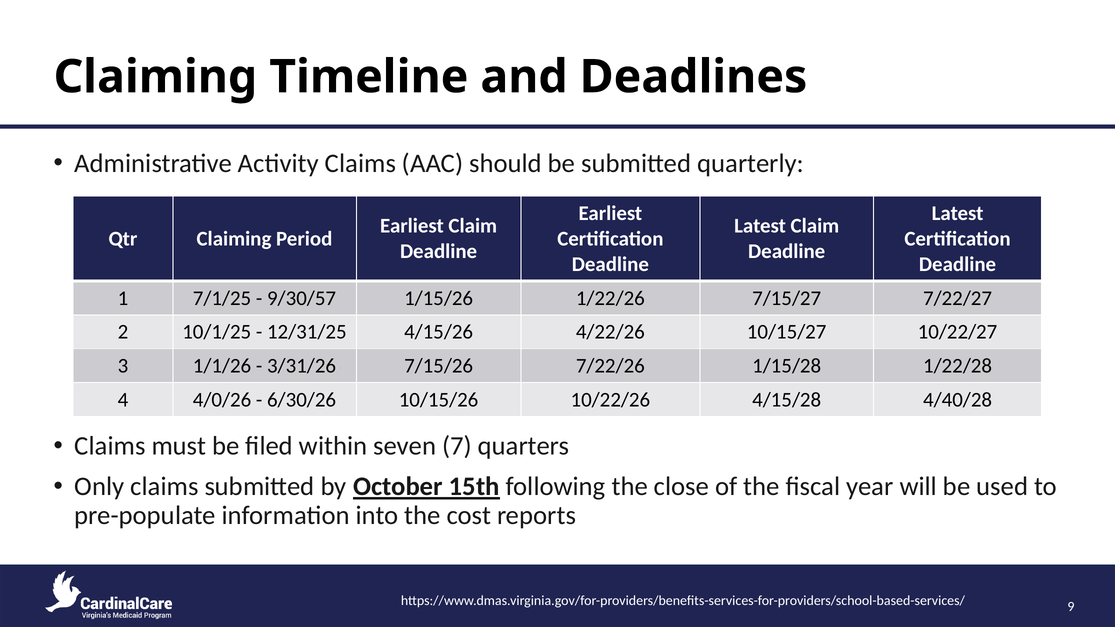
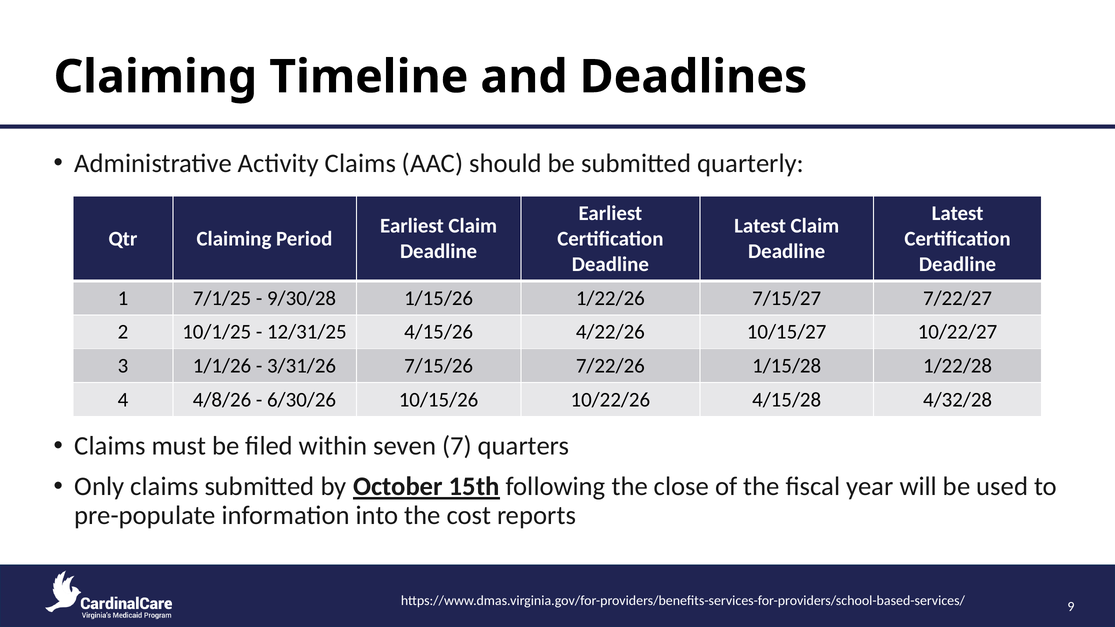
9/30/57: 9/30/57 -> 9/30/28
4/0/26: 4/0/26 -> 4/8/26
4/40/28: 4/40/28 -> 4/32/28
